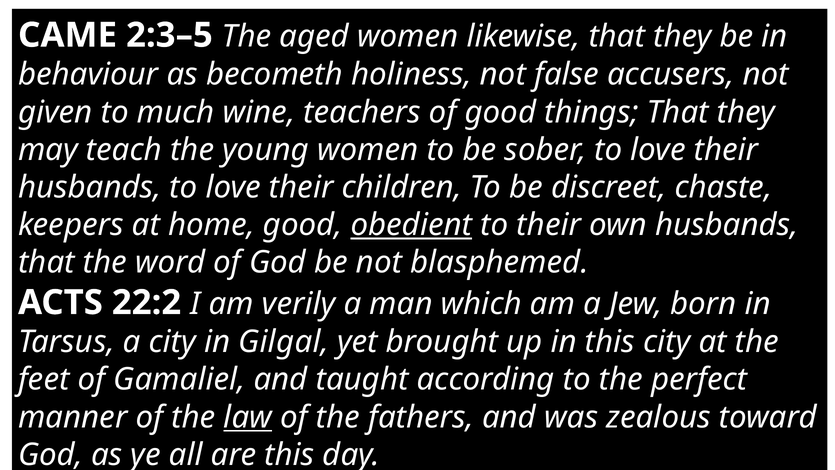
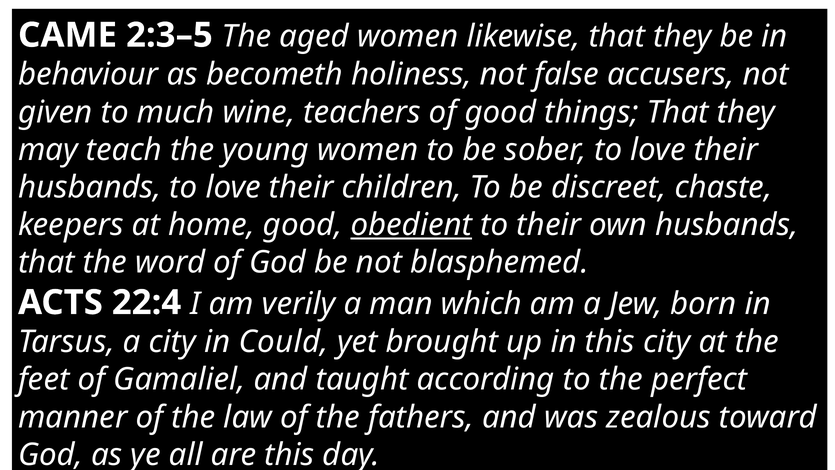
22:2: 22:2 -> 22:4
Gilgal: Gilgal -> Could
law underline: present -> none
